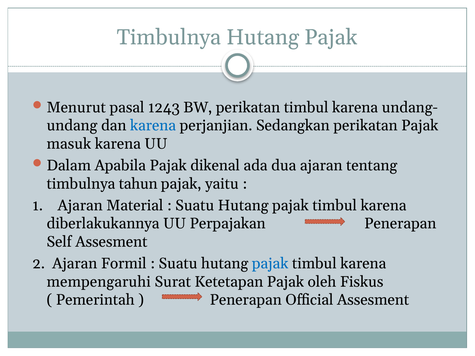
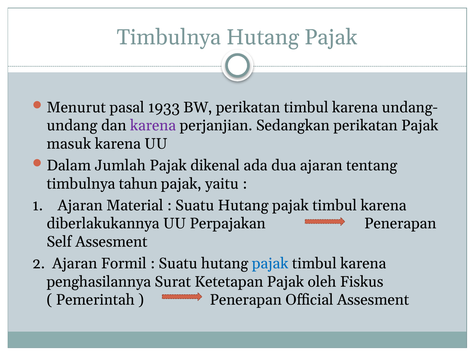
1243: 1243 -> 1933
karena at (153, 126) colour: blue -> purple
Apabila: Apabila -> Jumlah
mempengaruhi: mempengaruhi -> penghasilannya
